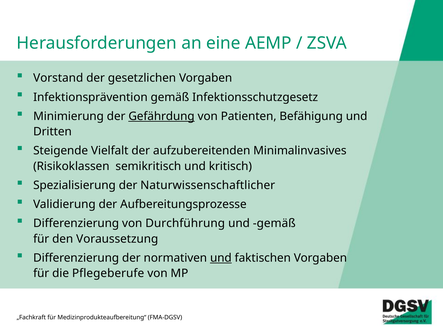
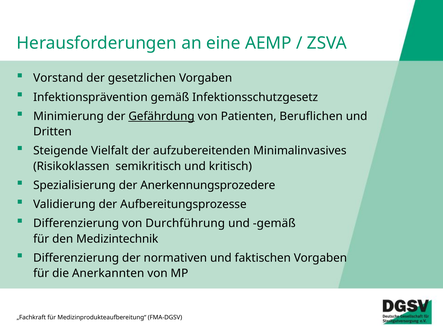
Befähigung: Befähigung -> Beruflichen
Naturwissenschaftlicher: Naturwissenschaftlicher -> Anerkennungsprozedere
Voraussetzung: Voraussetzung -> Medizintechnik
und at (221, 258) underline: present -> none
Pflegeberufe: Pflegeberufe -> Anerkannten
